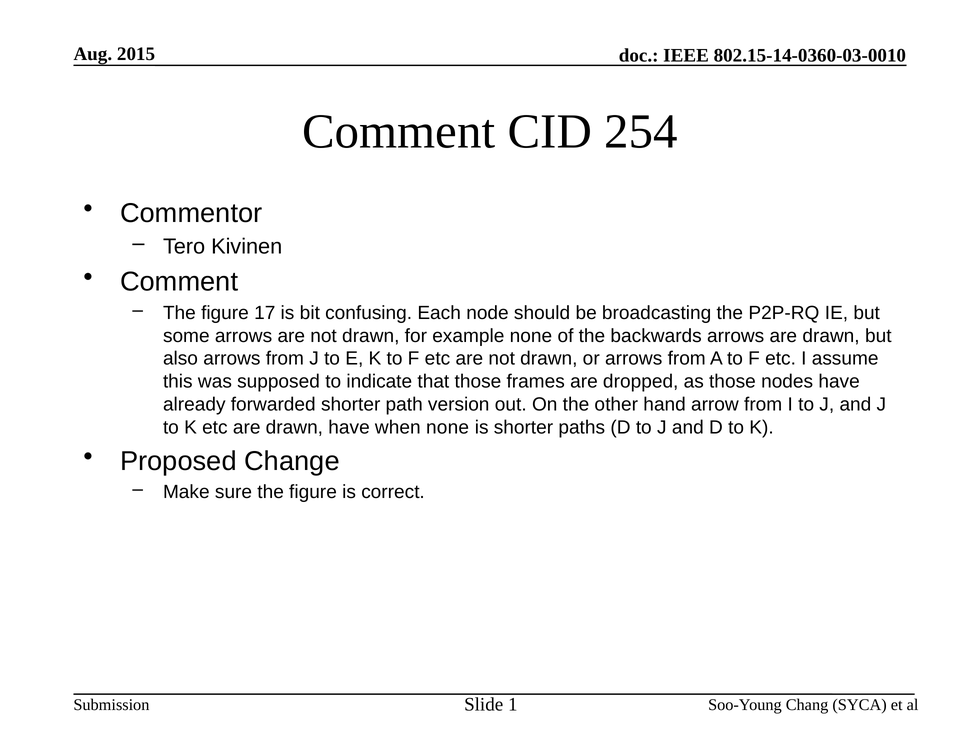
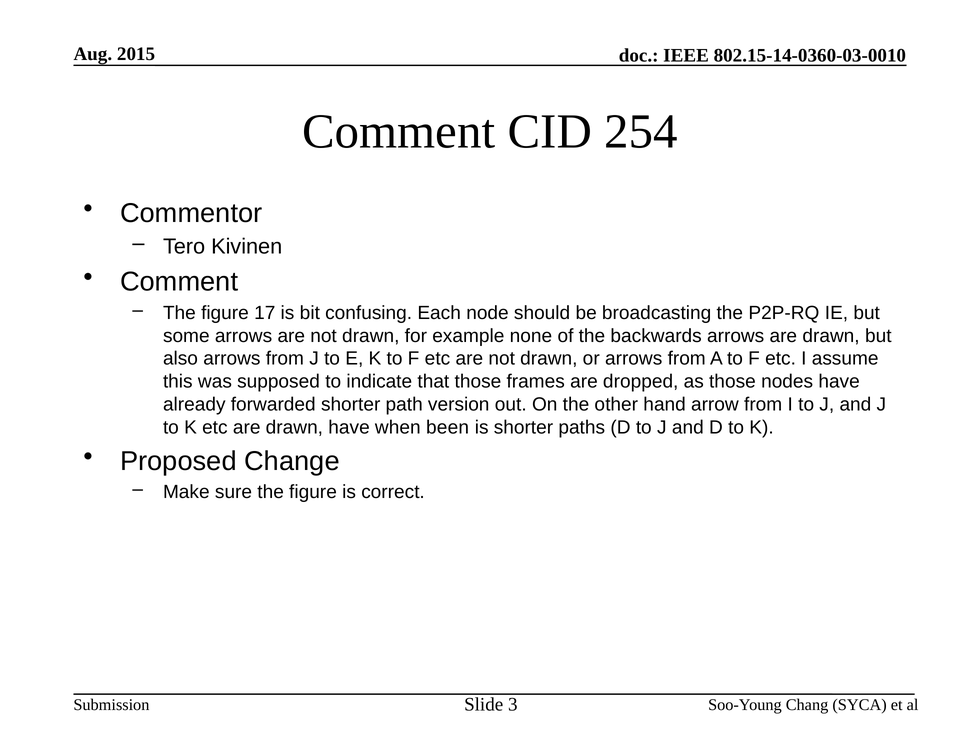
when none: none -> been
1: 1 -> 3
